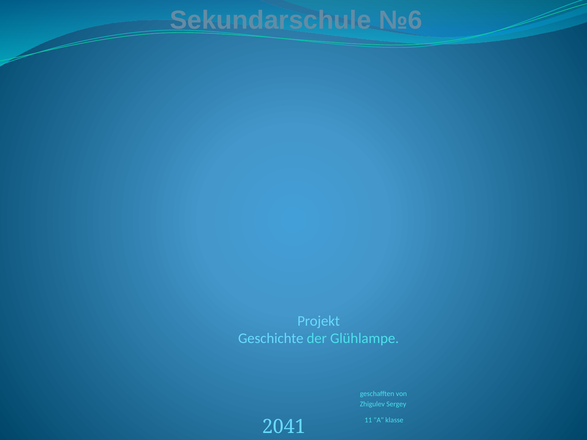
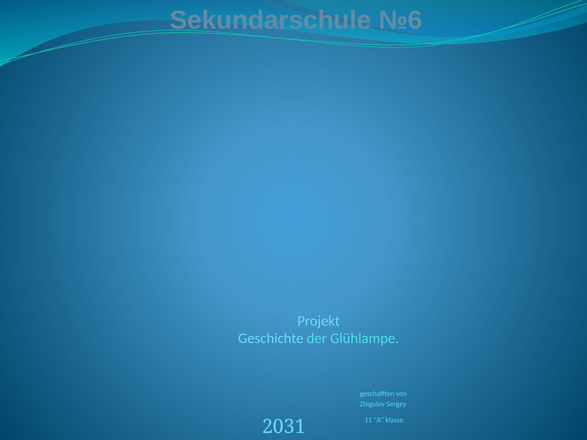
2041: 2041 -> 2031
